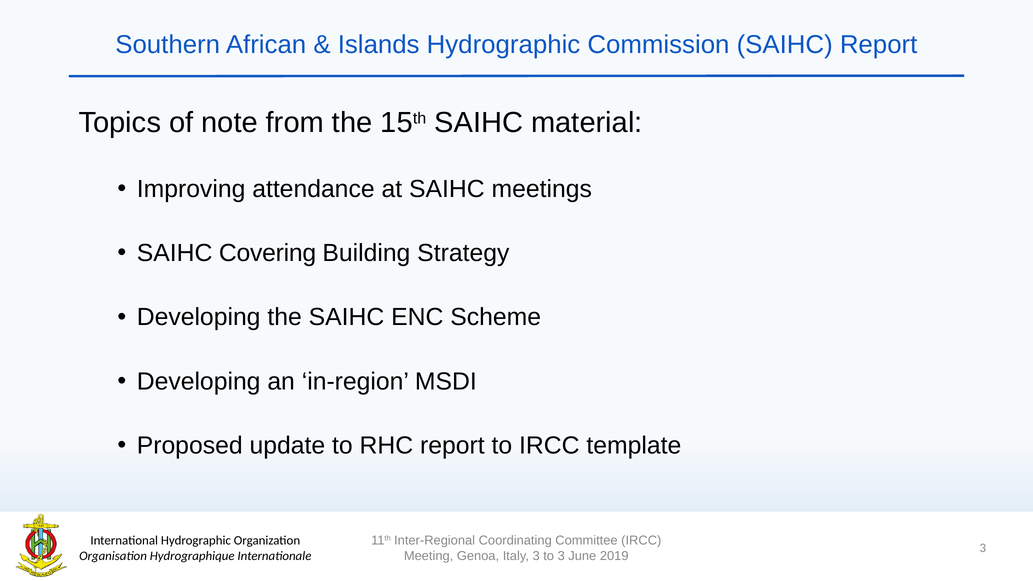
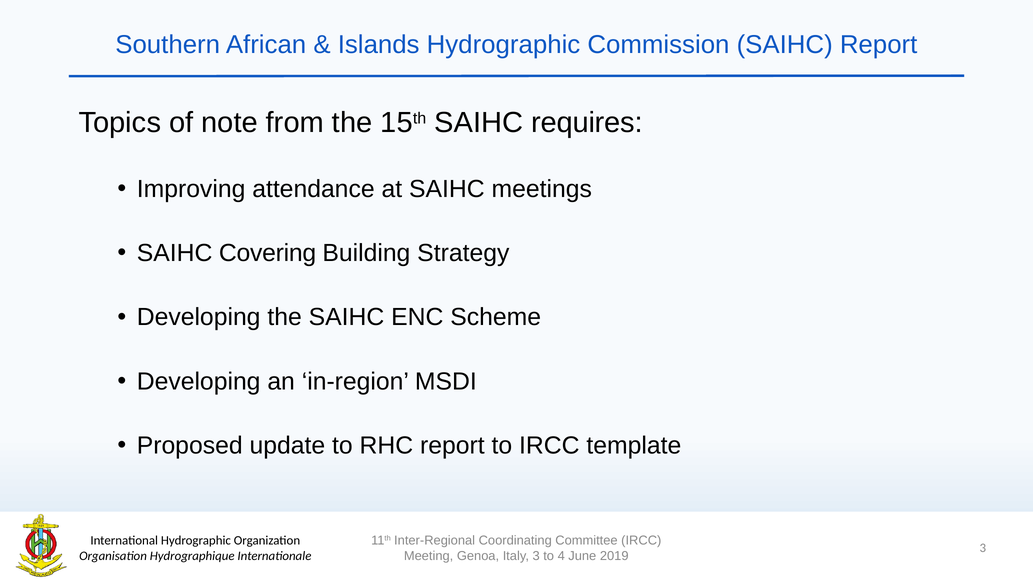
material: material -> requires
to 3: 3 -> 4
